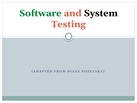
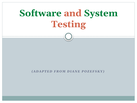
System colour: black -> green
